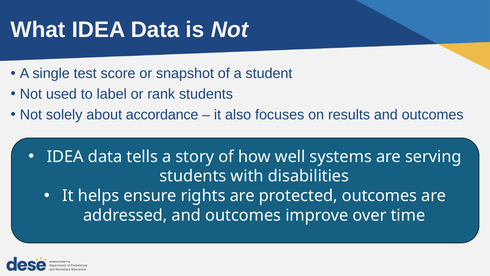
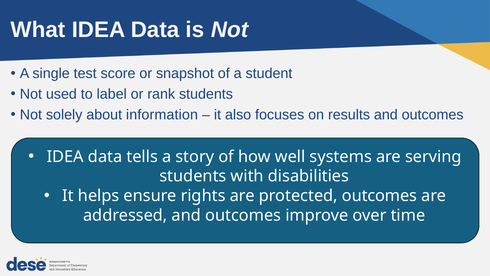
accordance: accordance -> information
